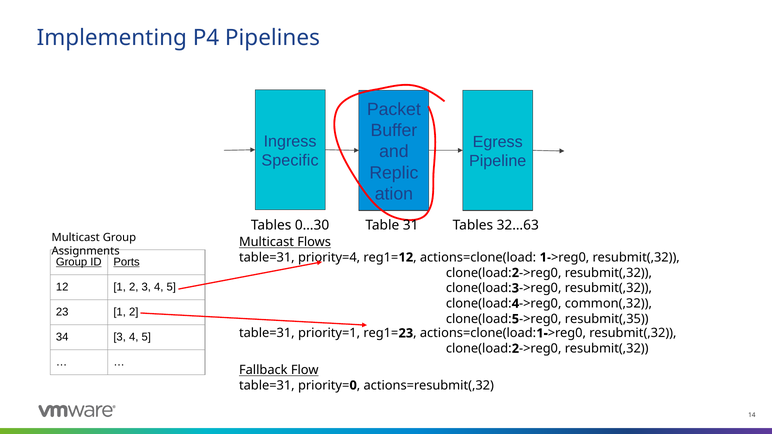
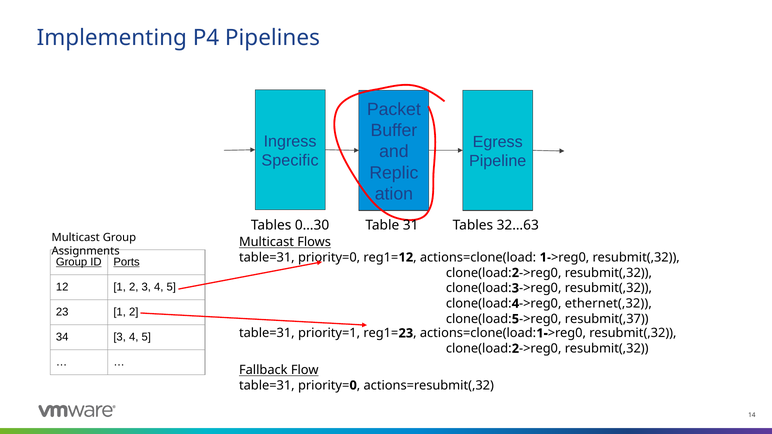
priority=4 at (329, 258): priority=4 -> priority=0
common(,32: common(,32 -> ethernet(,32
resubmit(,35: resubmit(,35 -> resubmit(,37
